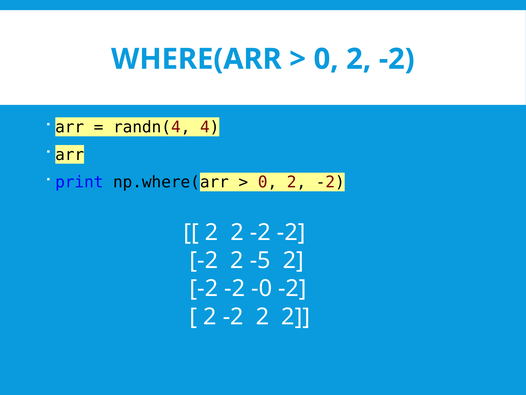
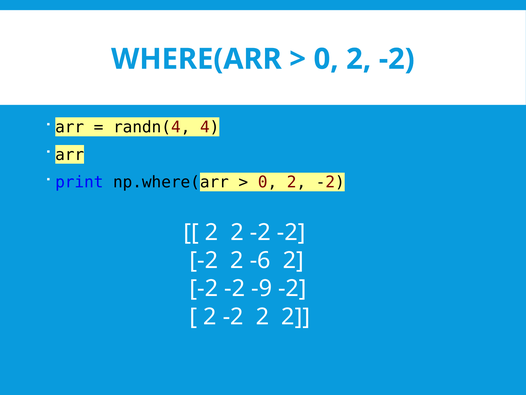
-5: -5 -> -6
-0: -0 -> -9
